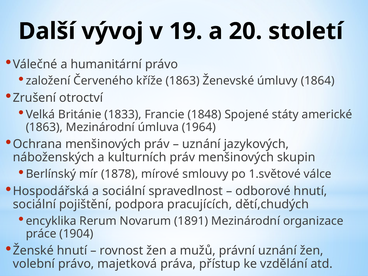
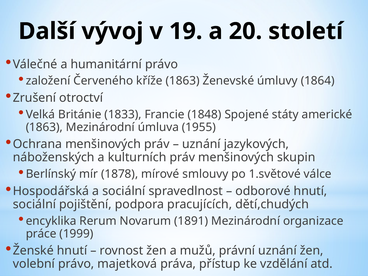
1964: 1964 -> 1955
1904: 1904 -> 1999
